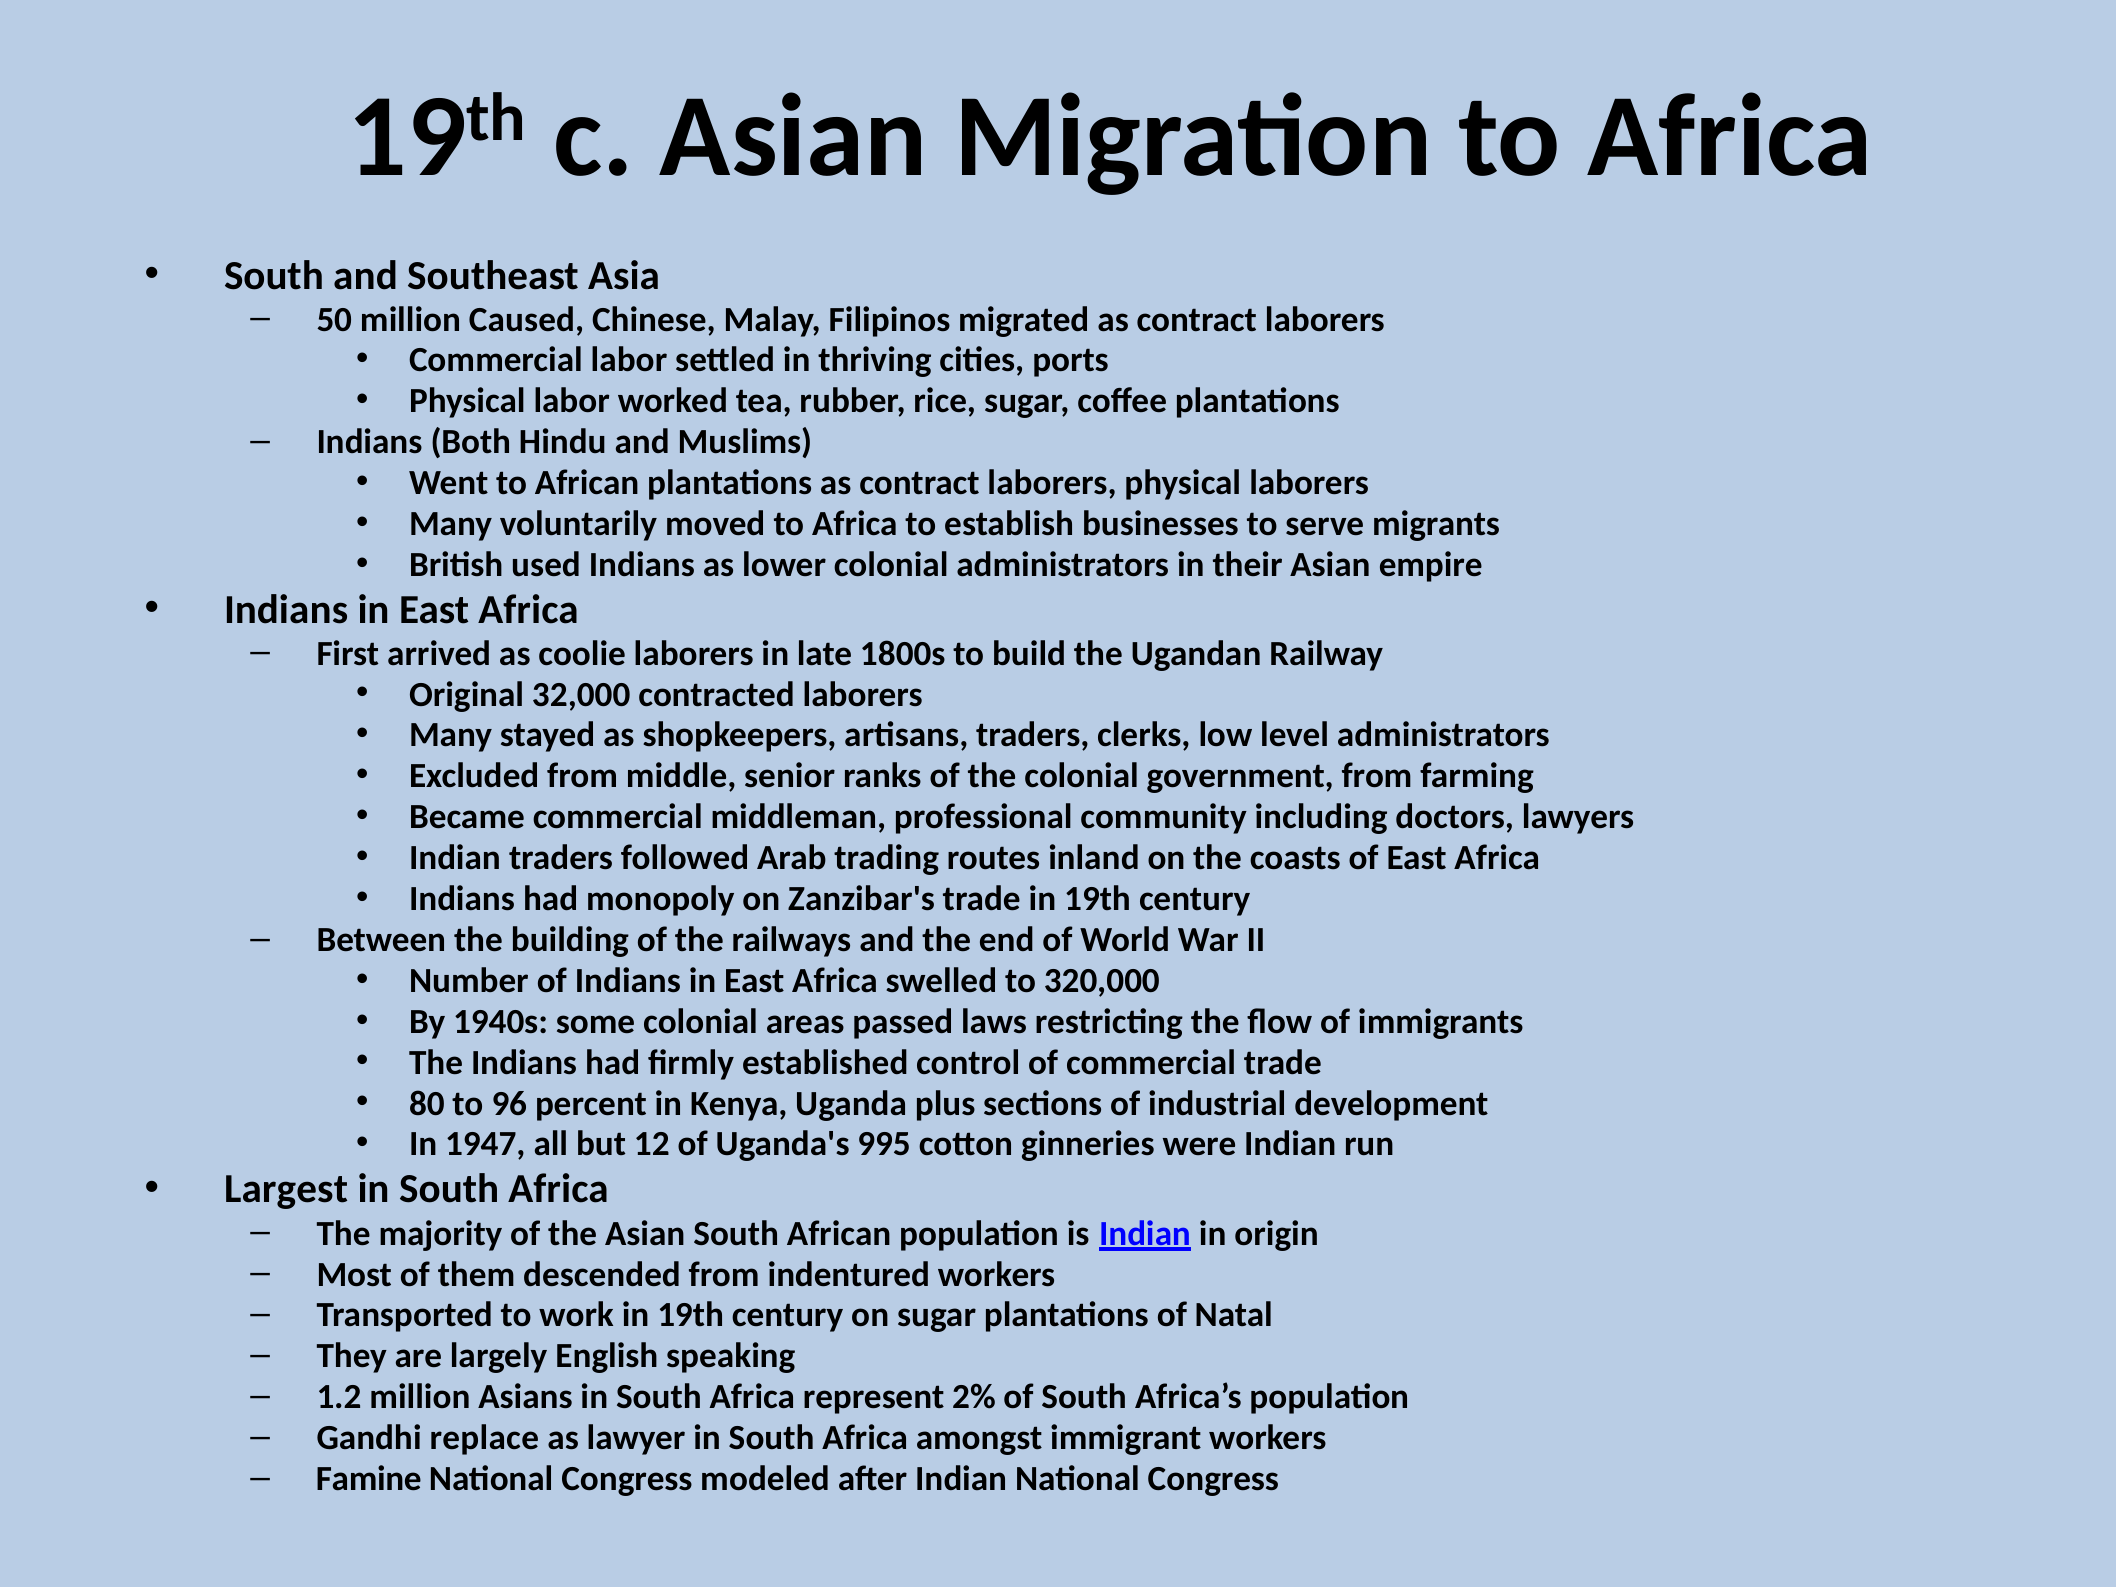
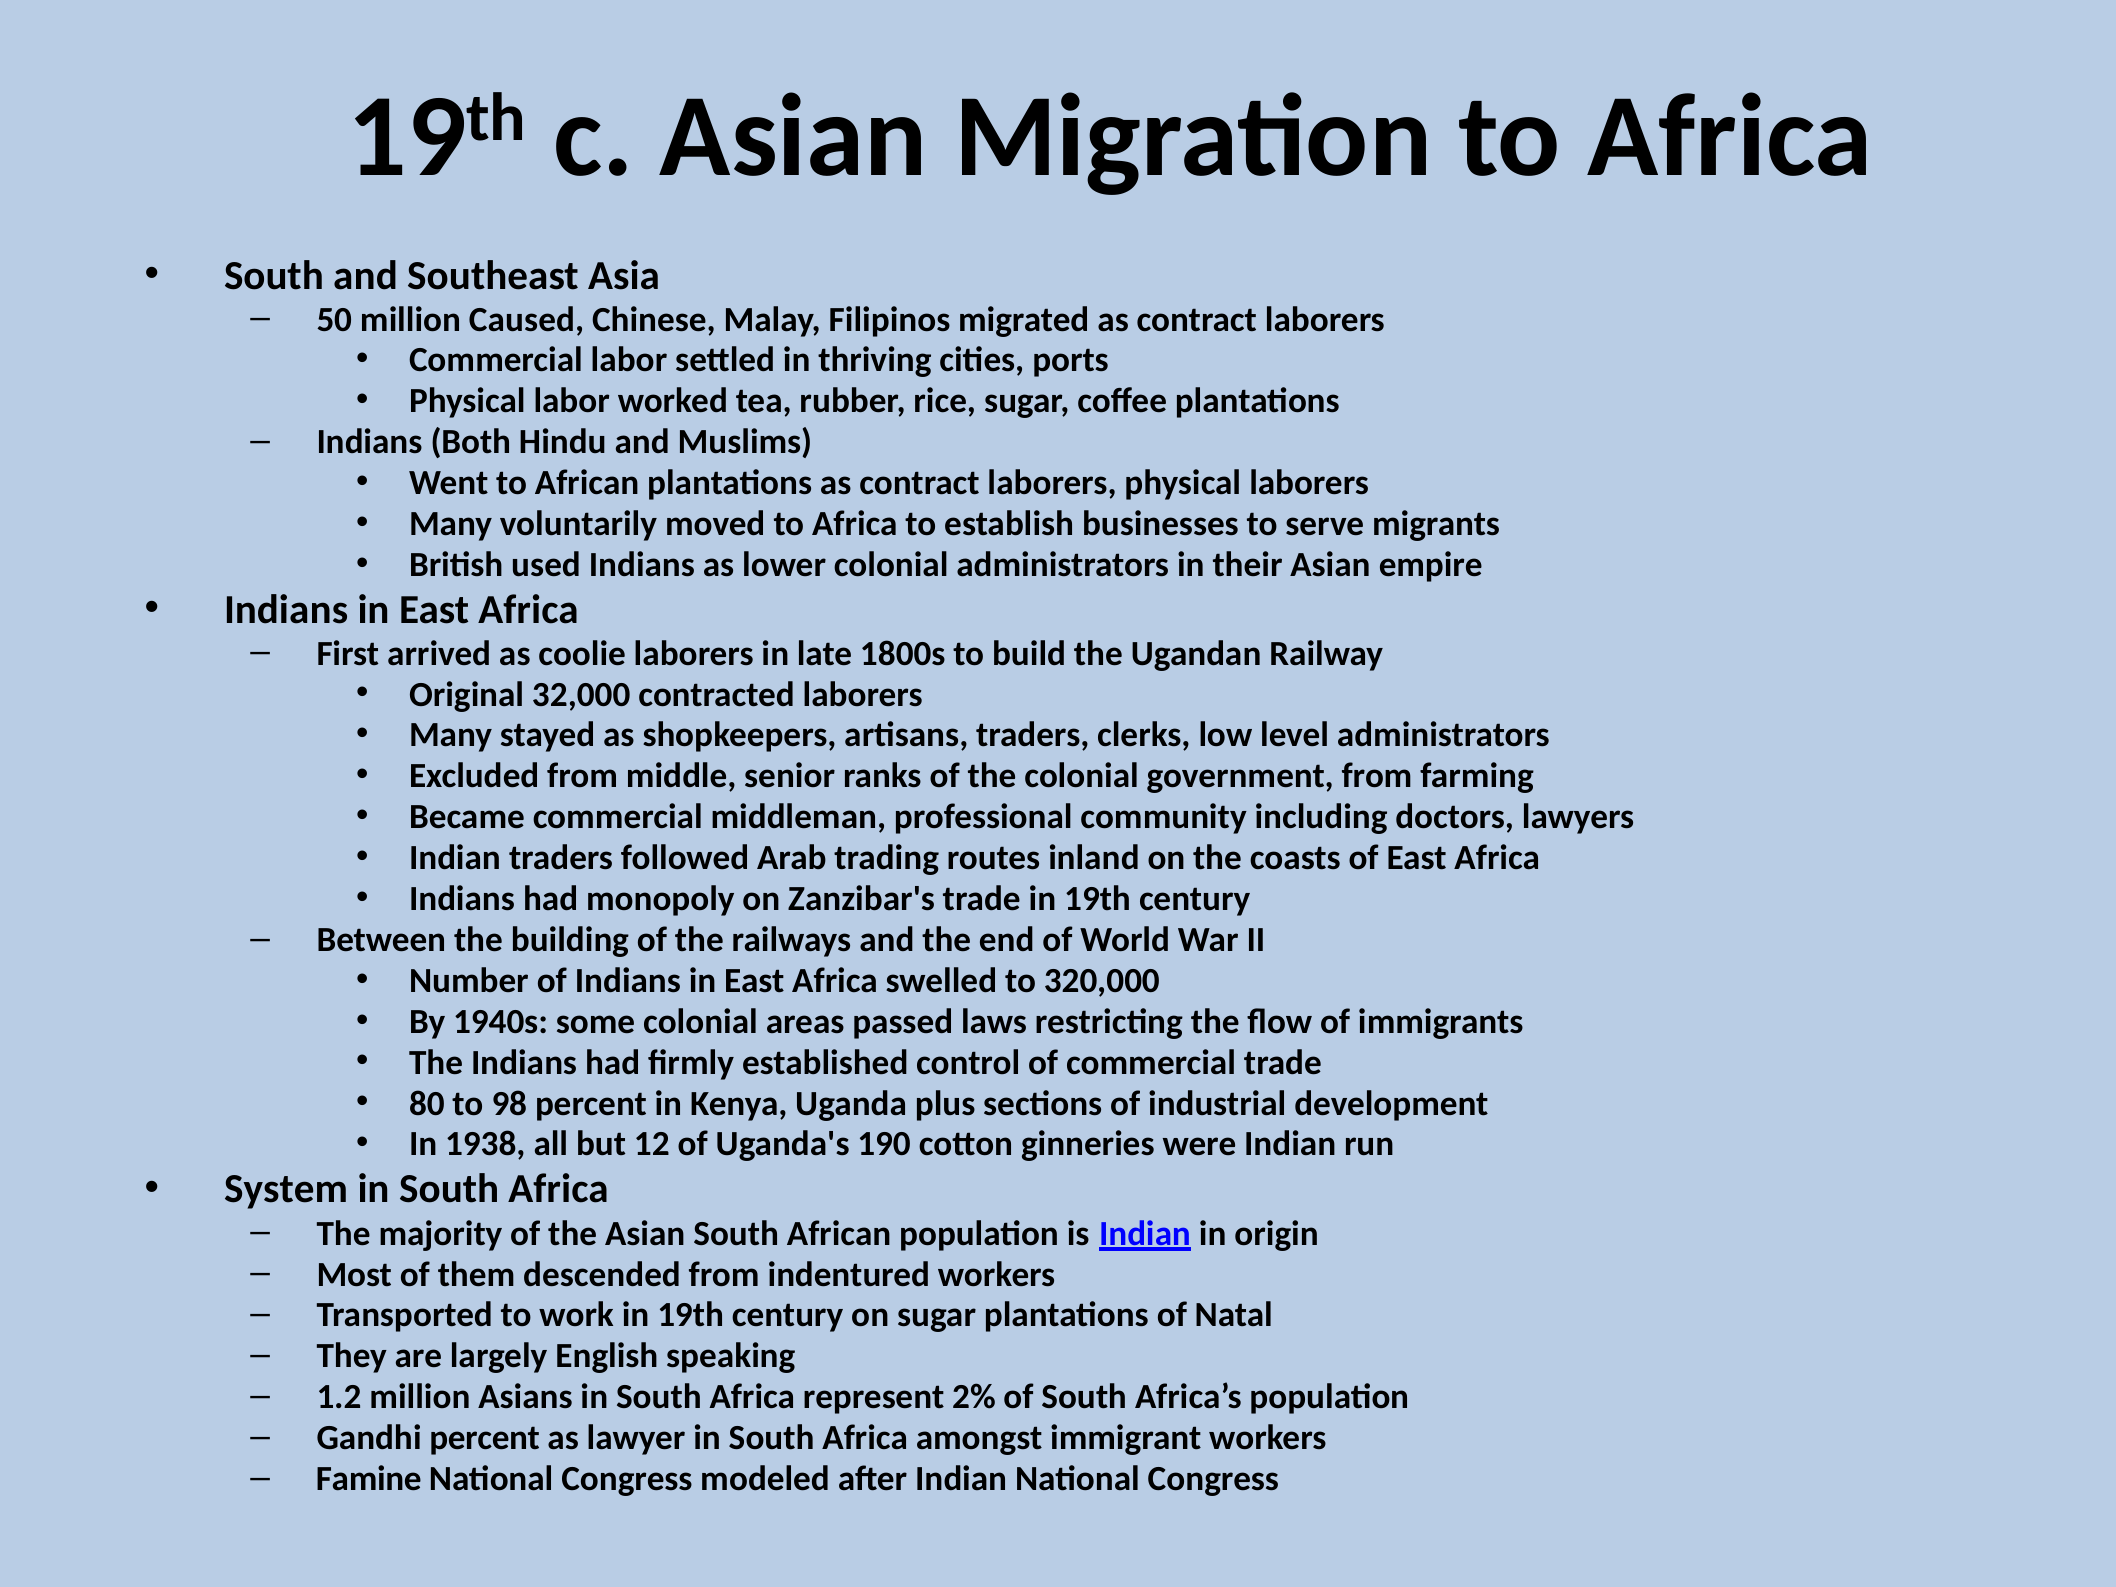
96: 96 -> 98
1947: 1947 -> 1938
995: 995 -> 190
Largest: Largest -> System
Gandhi replace: replace -> percent
